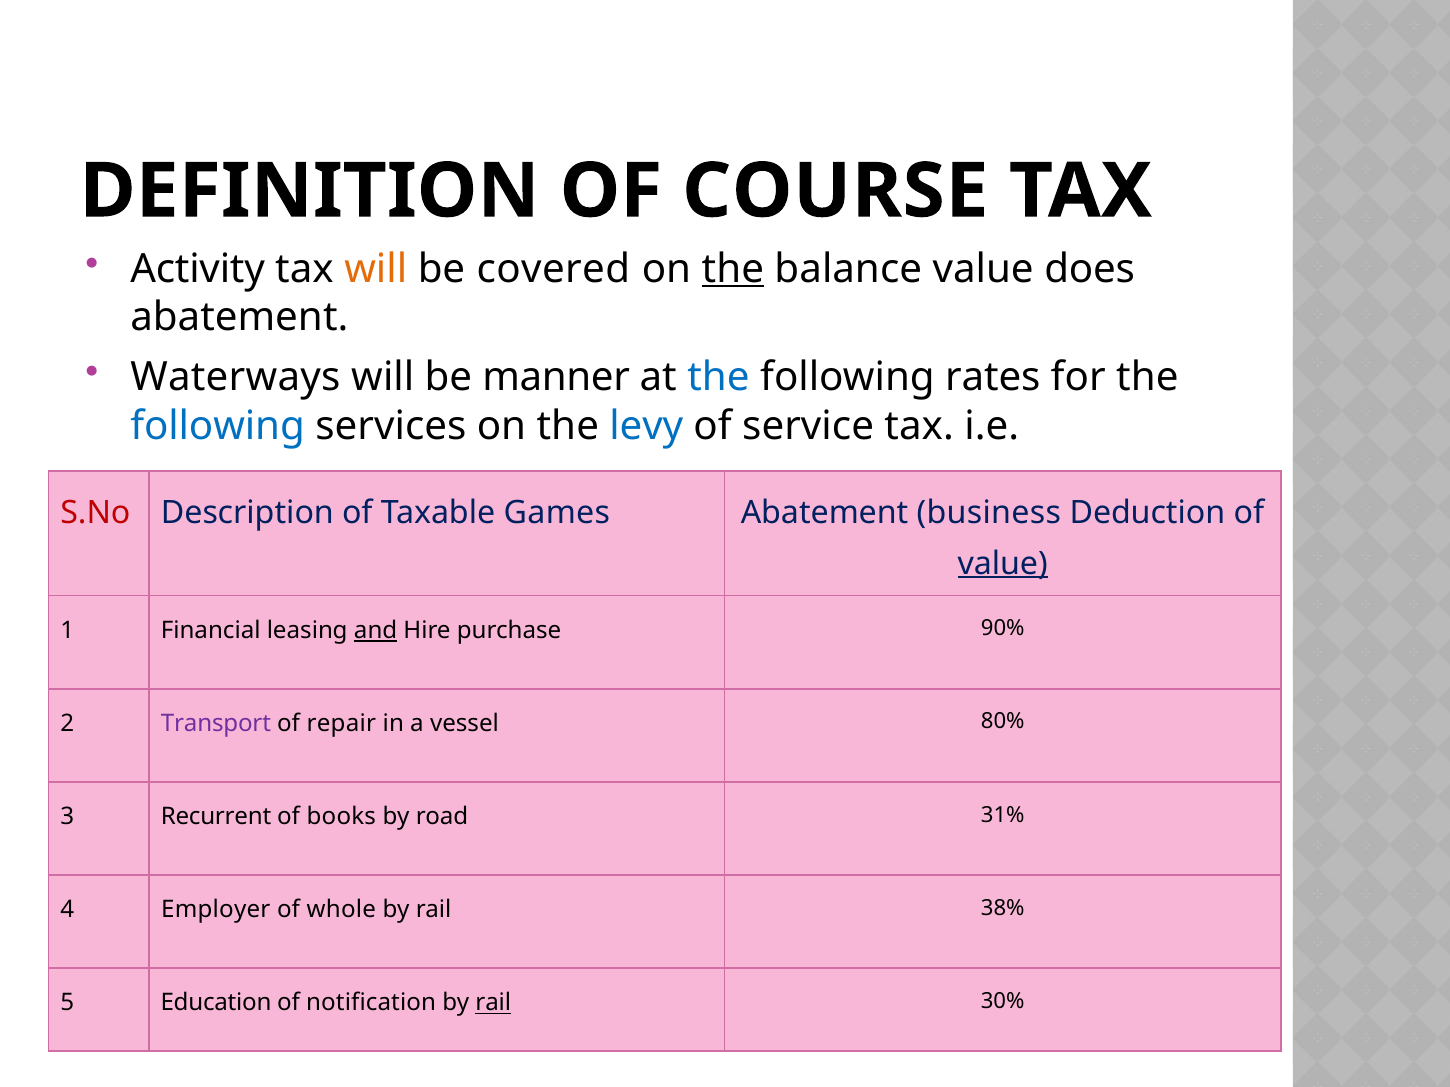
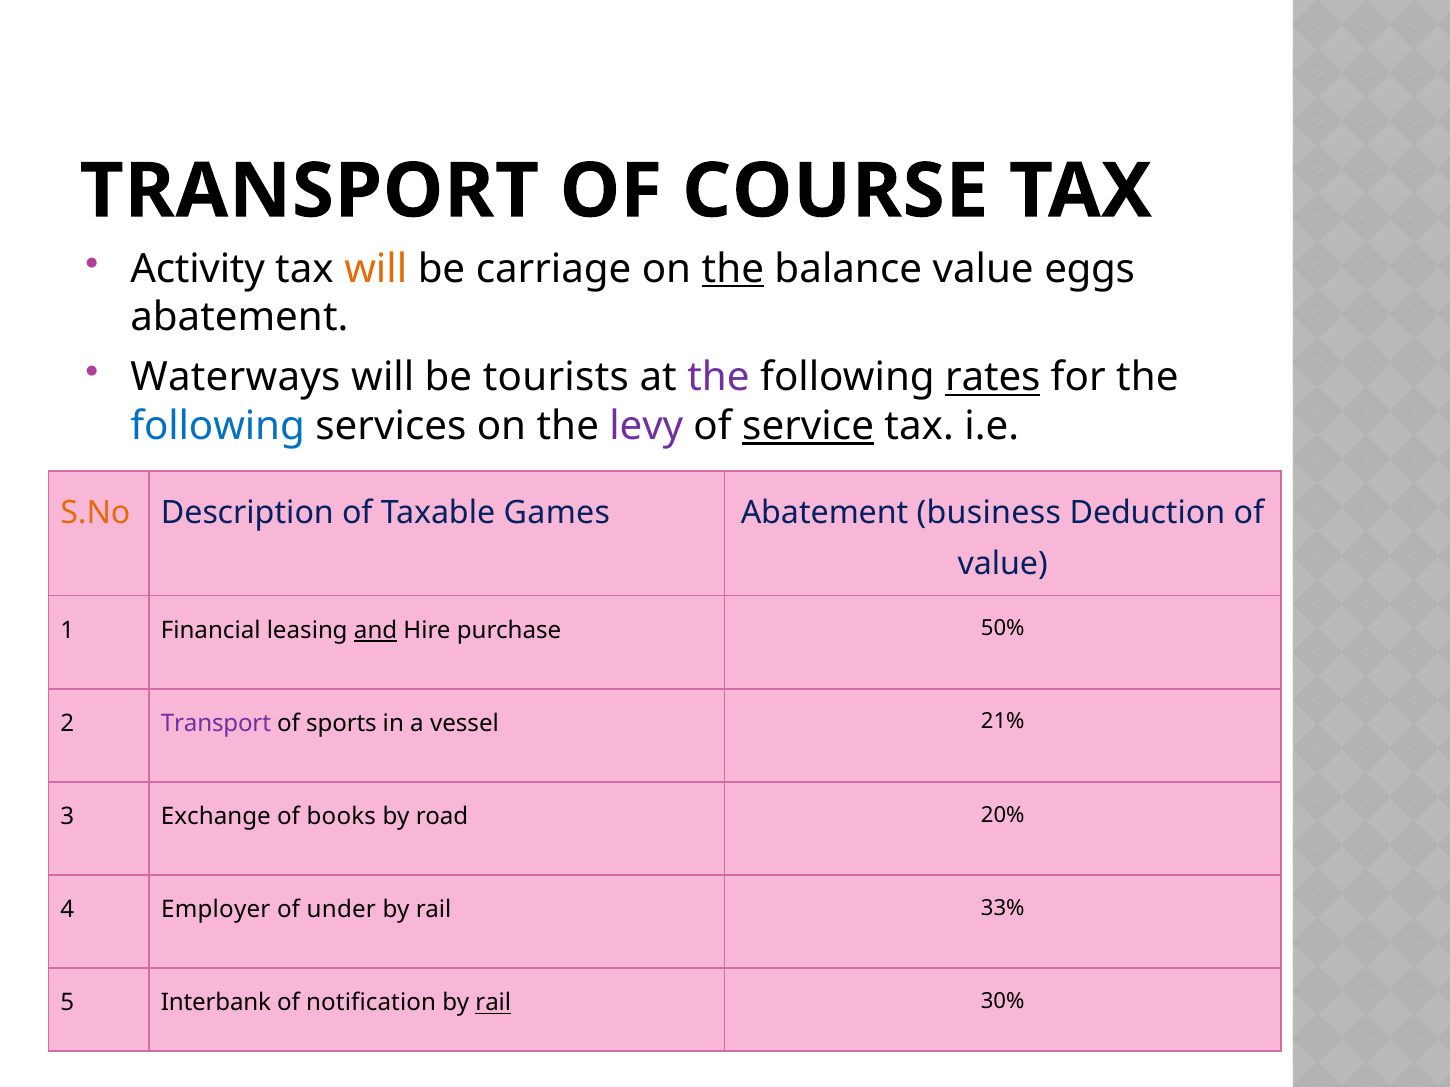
DEFINITION at (310, 191): DEFINITION -> TRANSPORT
covered: covered -> carriage
does: does -> eggs
manner: manner -> tourists
the at (718, 378) colour: blue -> purple
rates underline: none -> present
levy colour: blue -> purple
service underline: none -> present
S.No colour: red -> orange
value at (1003, 564) underline: present -> none
90%: 90% -> 50%
repair: repair -> sports
80%: 80% -> 21%
Recurrent: Recurrent -> Exchange
31%: 31% -> 20%
whole: whole -> under
38%: 38% -> 33%
Education: Education -> Interbank
